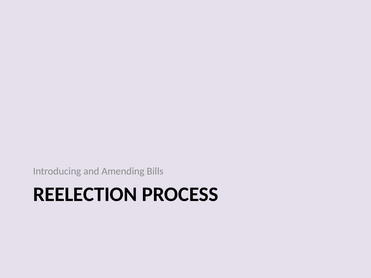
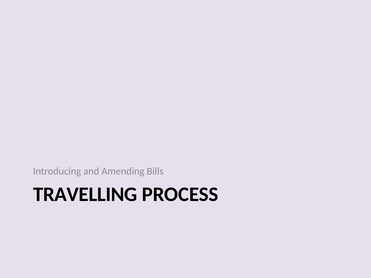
REELECTION: REELECTION -> TRAVELLING
